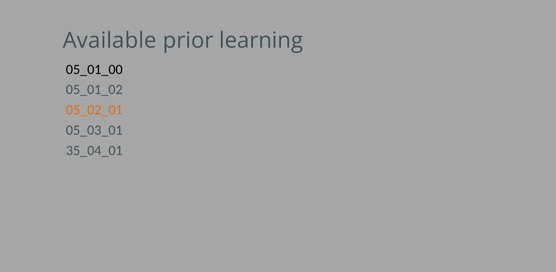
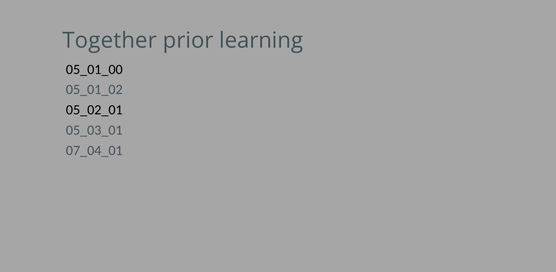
Available: Available -> Together
05_02_01 colour: orange -> black
35_04_01: 35_04_01 -> 07_04_01
